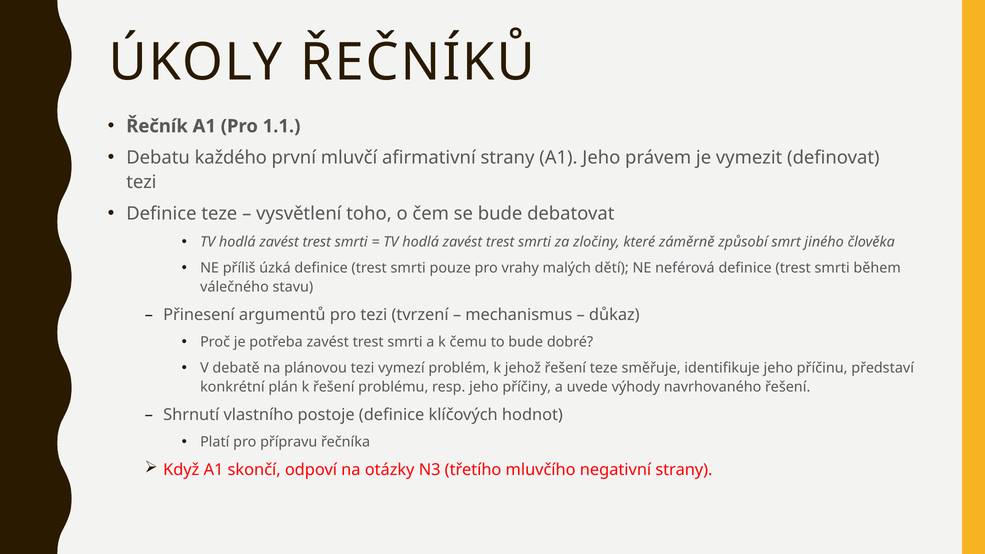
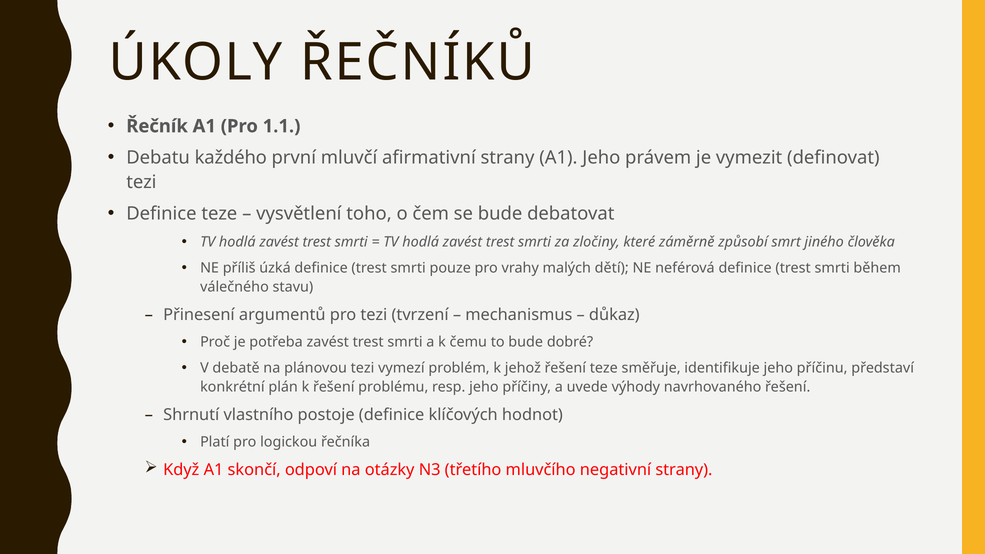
přípravu: přípravu -> logickou
